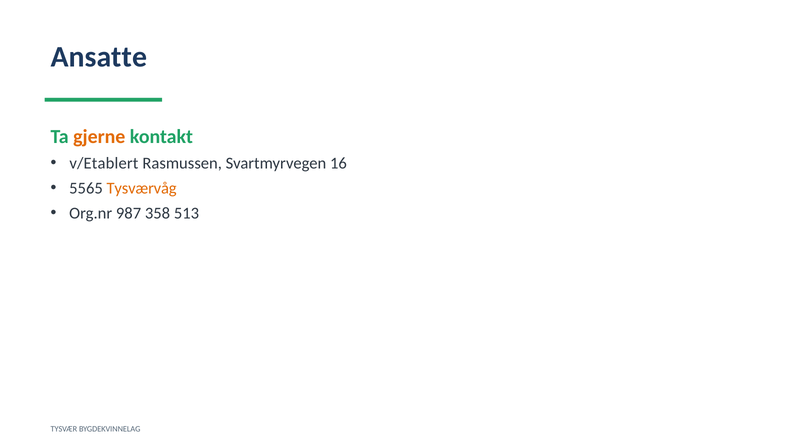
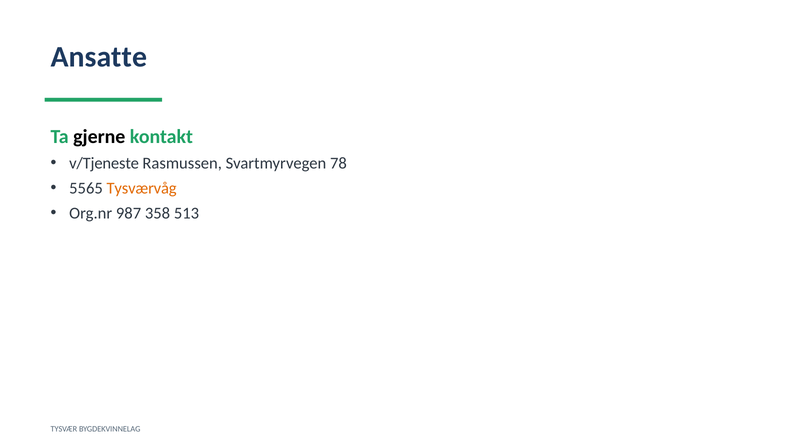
gjerne colour: orange -> black
v/Etablert: v/Etablert -> v/Tjeneste
16: 16 -> 78
